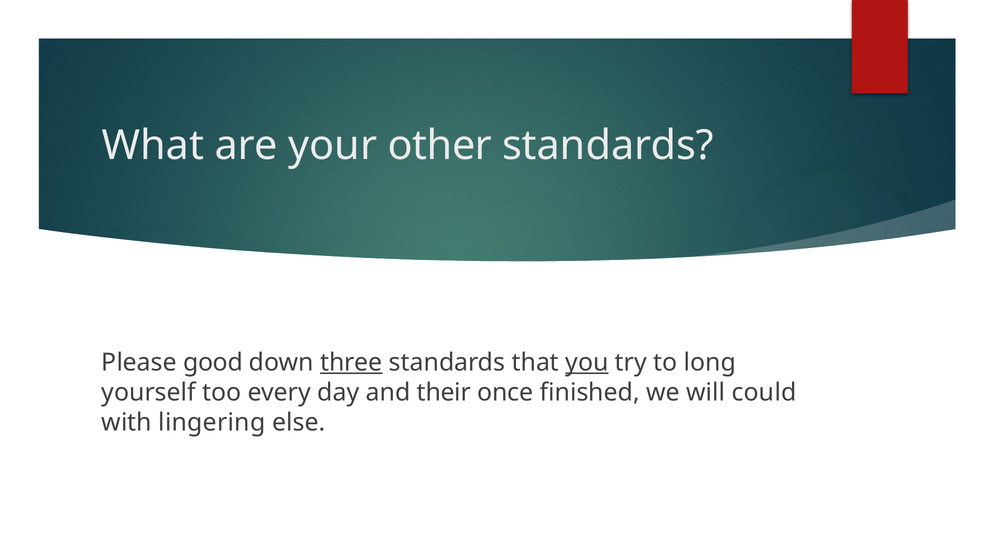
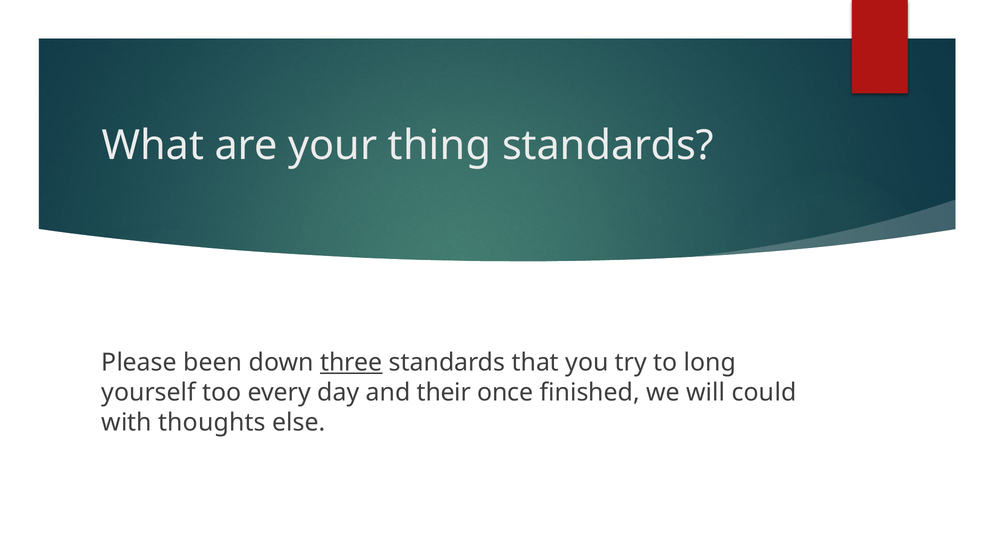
other: other -> thing
good: good -> been
you underline: present -> none
lingering: lingering -> thoughts
